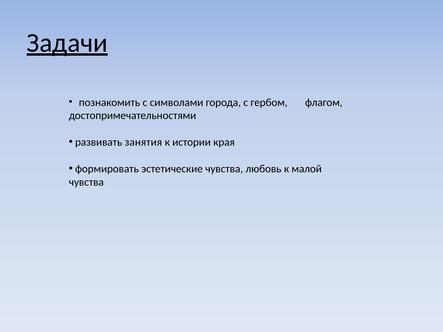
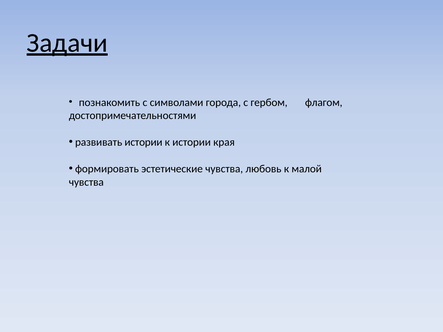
развивать занятия: занятия -> истории
